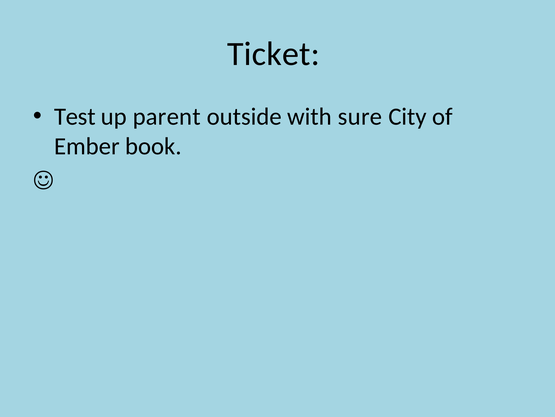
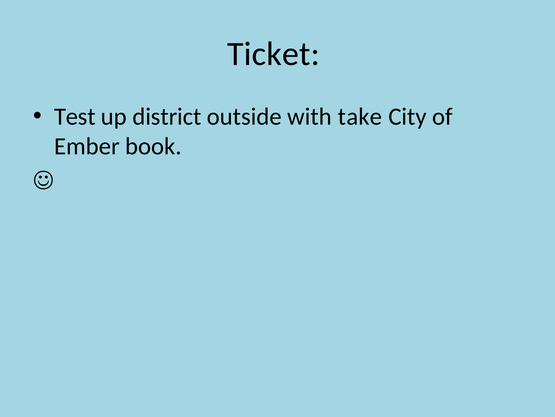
parent: parent -> district
sure: sure -> take
